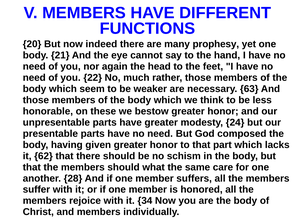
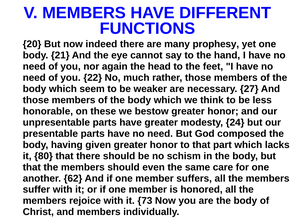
63: 63 -> 27
62: 62 -> 80
what: what -> even
28: 28 -> 62
34: 34 -> 73
